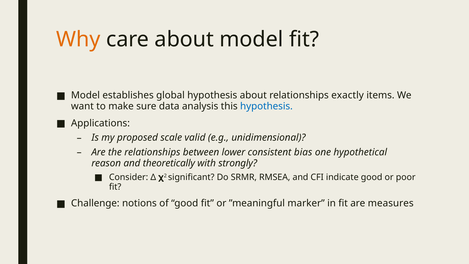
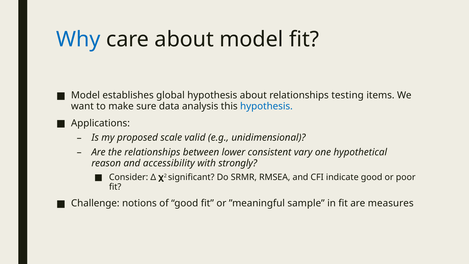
Why colour: orange -> blue
exactly: exactly -> testing
bias: bias -> vary
theoretically: theoretically -> accessibility
marker: marker -> sample
